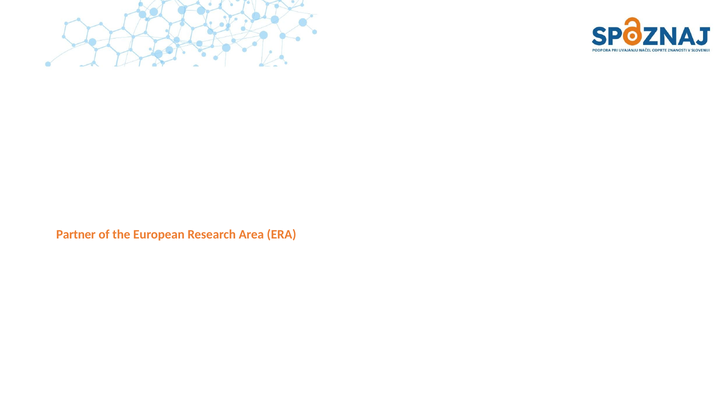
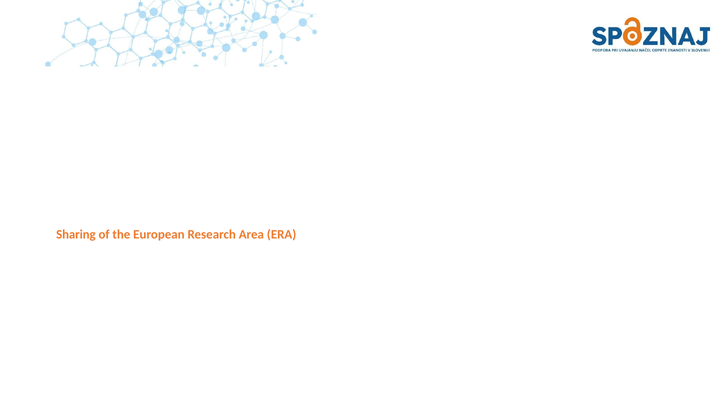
Partner: Partner -> Sharing
